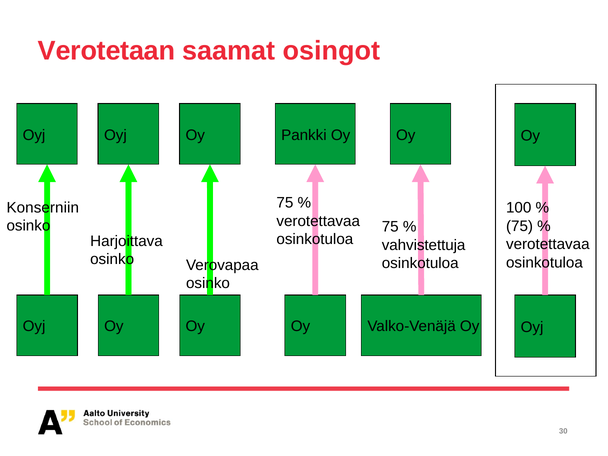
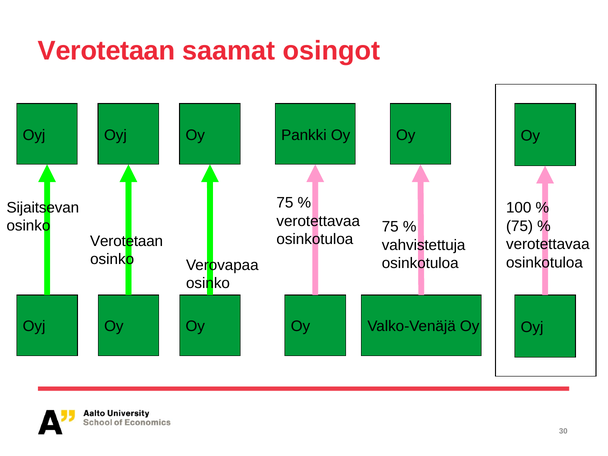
Konserniin: Konserniin -> Sijaitsevan
Harjoittava at (126, 241): Harjoittava -> Verotetaan
